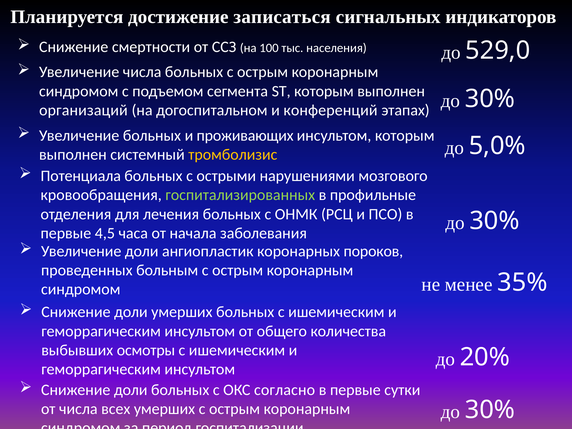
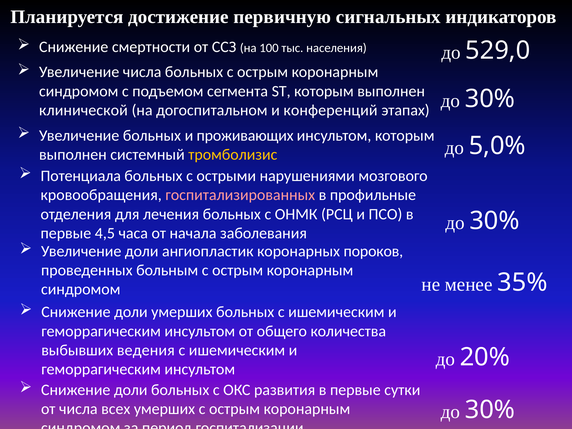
записаться: записаться -> первичную
организаций: организаций -> клинической
госпитализированных colour: light green -> pink
осмотры: осмотры -> ведения
согласно: согласно -> развития
